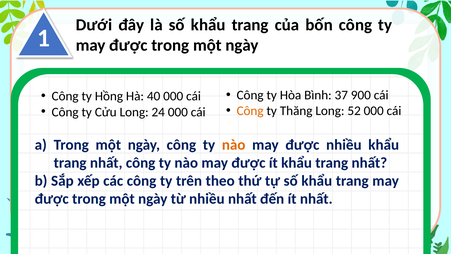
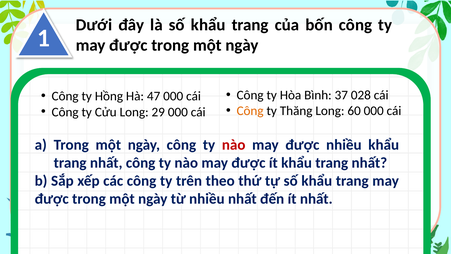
900: 900 -> 028
40: 40 -> 47
52: 52 -> 60
24: 24 -> 29
nào at (234, 145) colour: orange -> red
